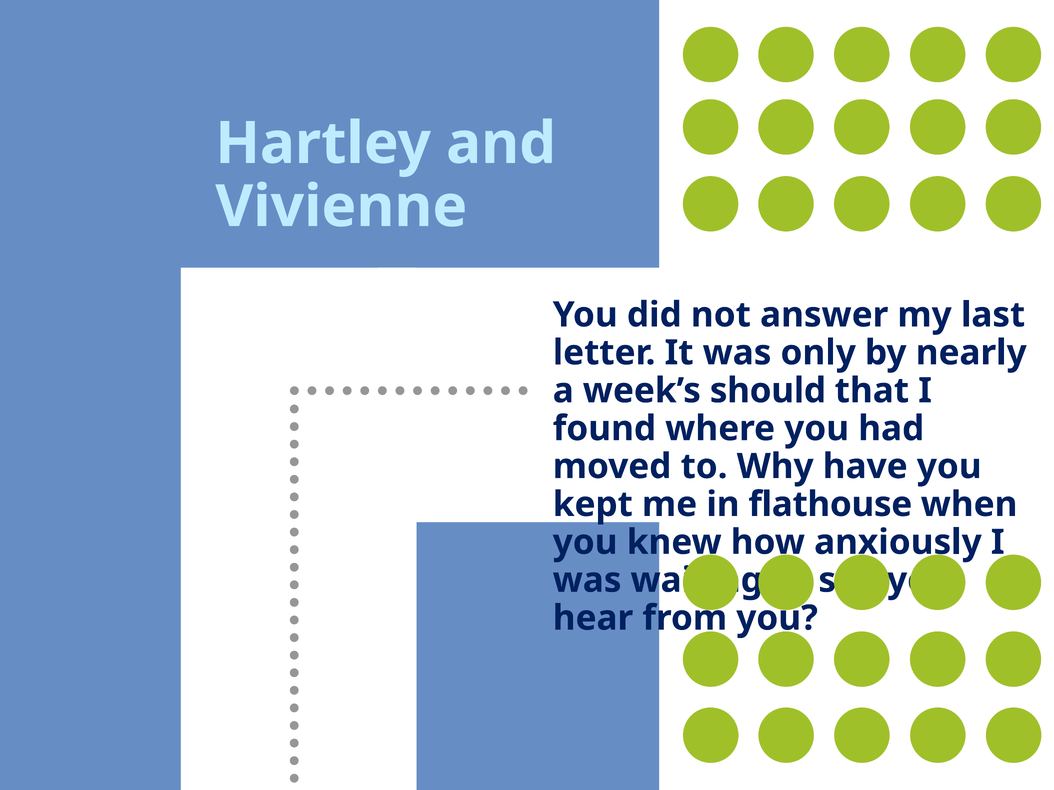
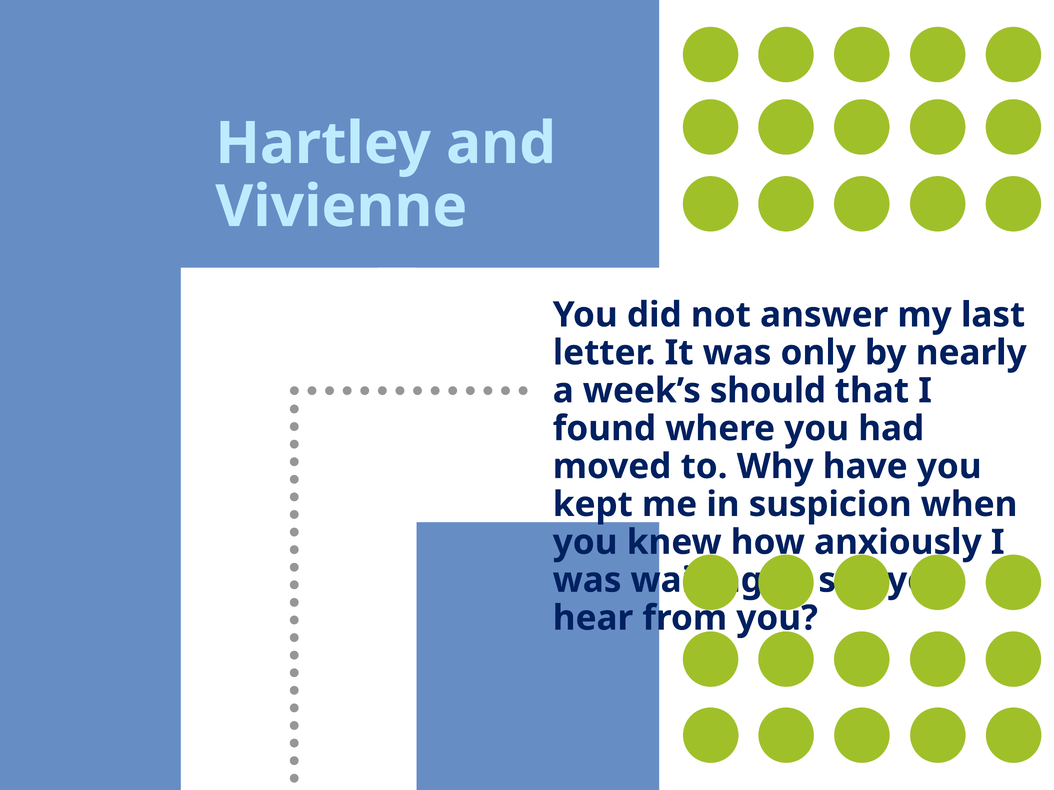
flathouse: flathouse -> suspicion
